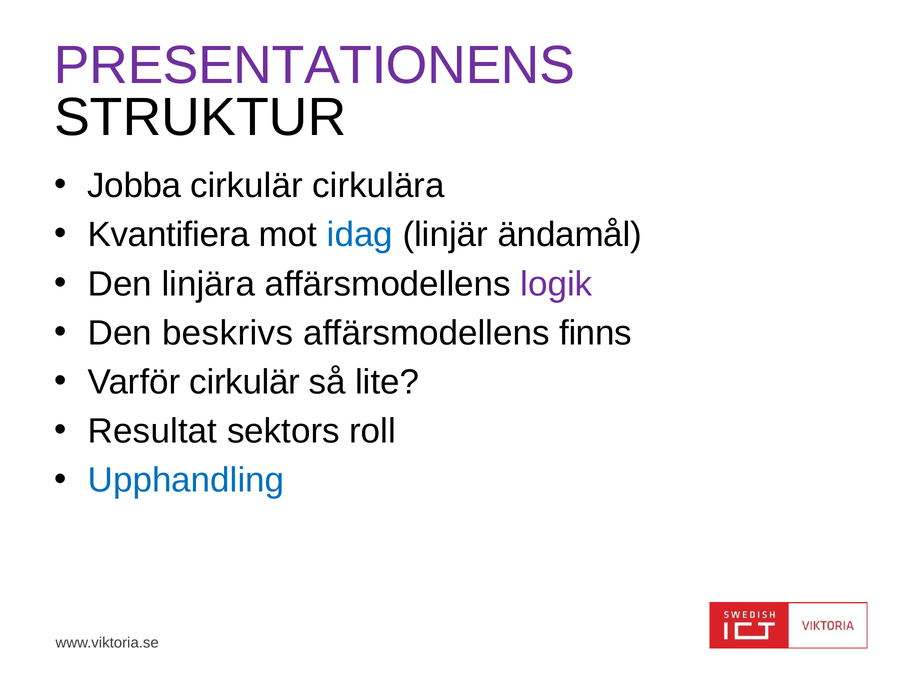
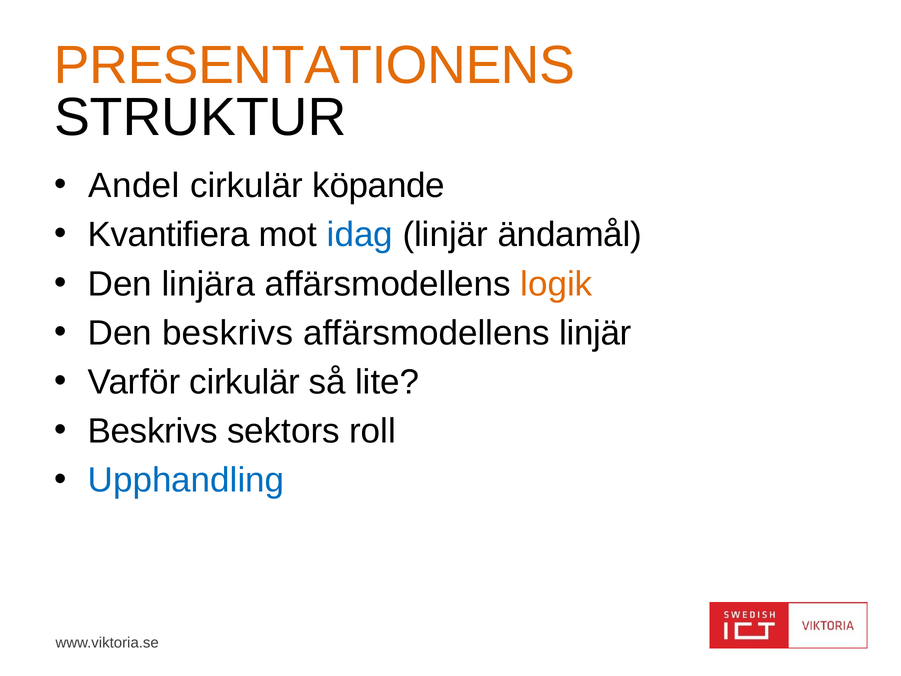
PRESENTATIONENS colour: purple -> orange
Jobba: Jobba -> Andel
cirkulära: cirkulära -> köpande
logik colour: purple -> orange
affärsmodellens finns: finns -> linjär
Resultat at (153, 431): Resultat -> Beskrivs
